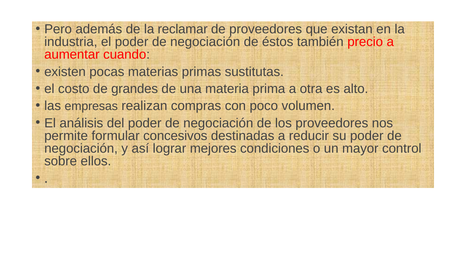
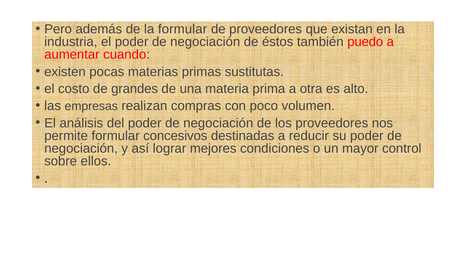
la reclamar: reclamar -> formular
precio: precio -> puedo
